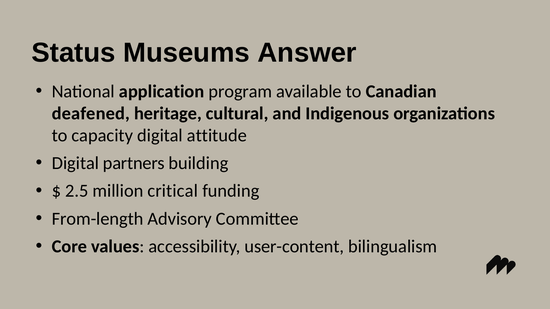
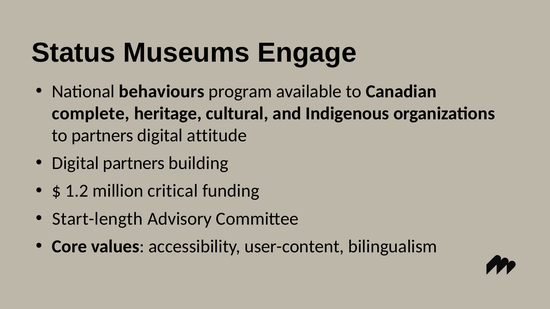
Answer: Answer -> Engage
application: application -> behaviours
deafened: deafened -> complete
to capacity: capacity -> partners
2.5: 2.5 -> 1.2
From-length: From-length -> Start-length
